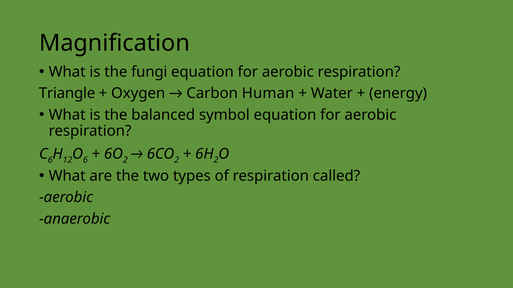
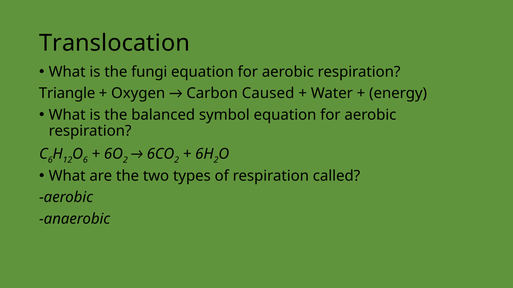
Magnification: Magnification -> Translocation
Human: Human -> Caused
